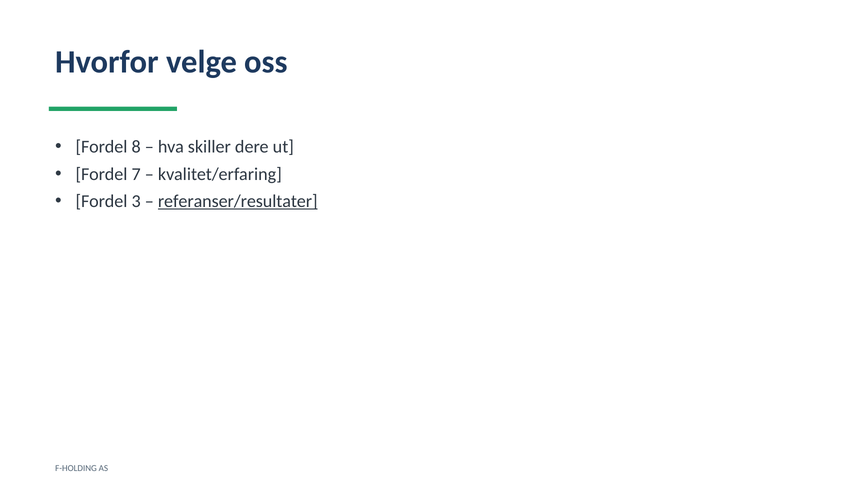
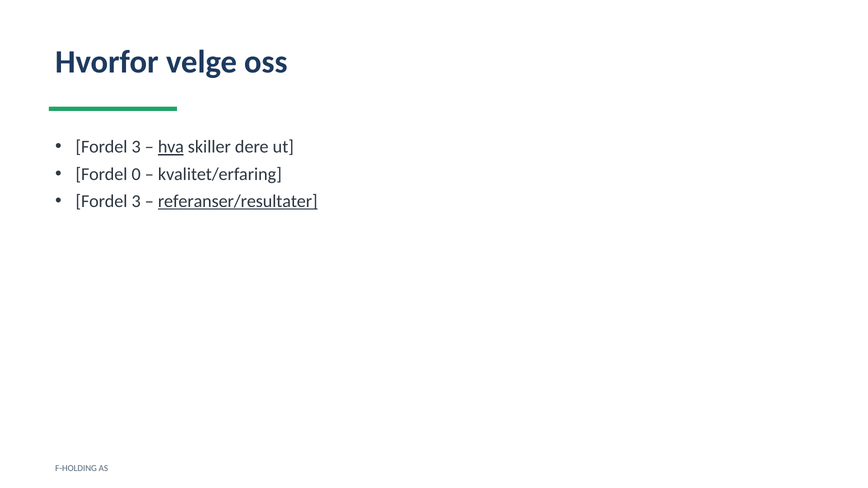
8 at (136, 147): 8 -> 3
hva underline: none -> present
7: 7 -> 0
